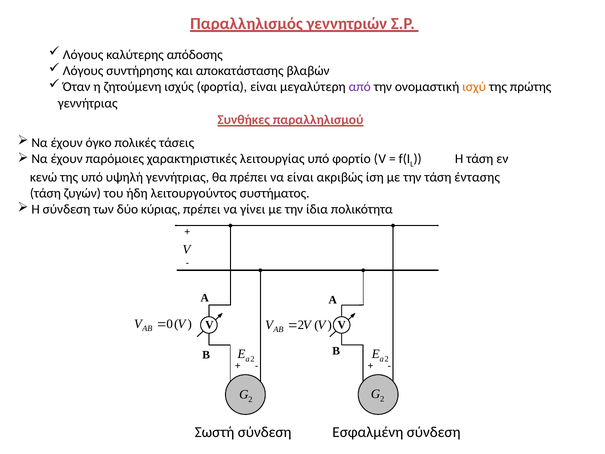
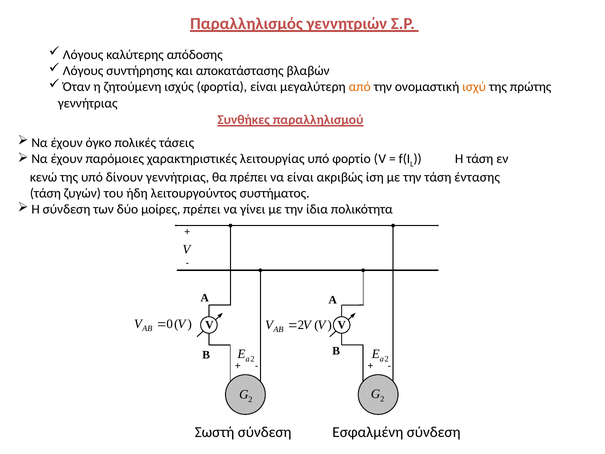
από colour: purple -> orange
υψηλή: υψηλή -> δίνουν
κύριας: κύριας -> μοίρες
